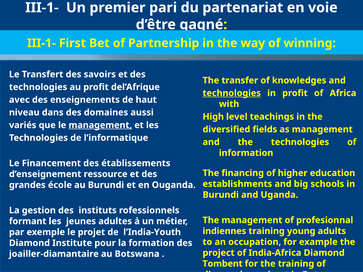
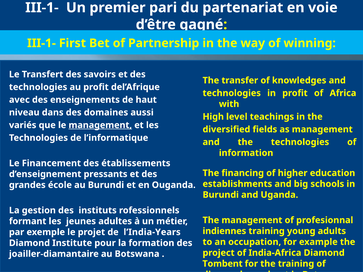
technologies at (232, 93) underline: present -> none
ressource: ressource -> pressants
l’India-Youth: l’India-Youth -> l’India-Years
